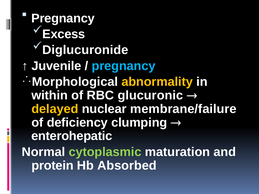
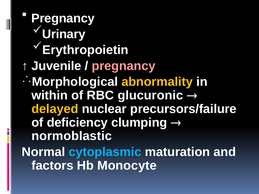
Excess: Excess -> Urinary
Diglucuronide: Diglucuronide -> Erythropoietin
pregnancy at (124, 66) colour: light blue -> pink
membrane/failure: membrane/failure -> precursors/failure
enterohepatic: enterohepatic -> normoblastic
cytoplasmic colour: light green -> light blue
protein: protein -> factors
Absorbed: Absorbed -> Monocyte
